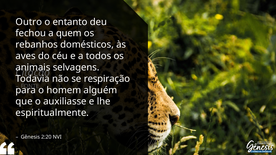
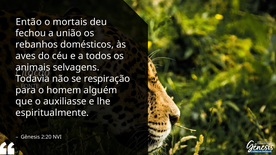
Outro: Outro -> Então
entanto: entanto -> mortais
quem: quem -> união
